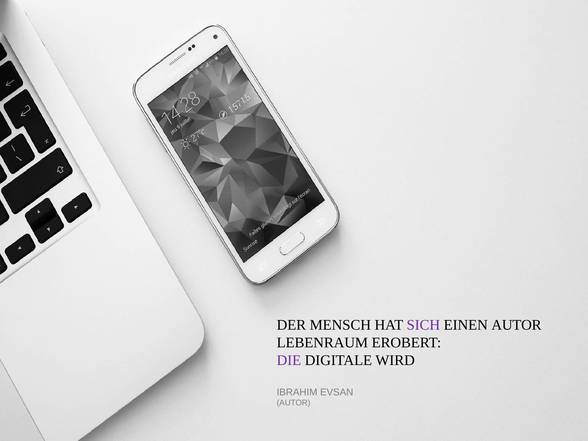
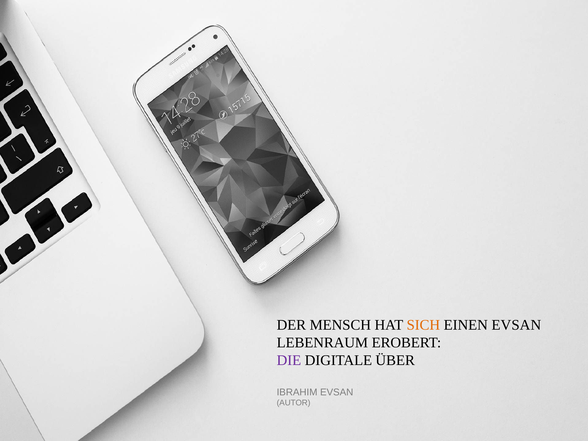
SICH colour: purple -> orange
EINEN AUTOR: AUTOR -> EVSAN
WIRD: WIRD -> ÜBER
